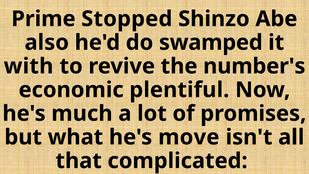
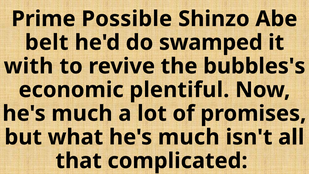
Stopped: Stopped -> Possible
also: also -> belt
number's: number's -> bubbles's
what he's move: move -> much
